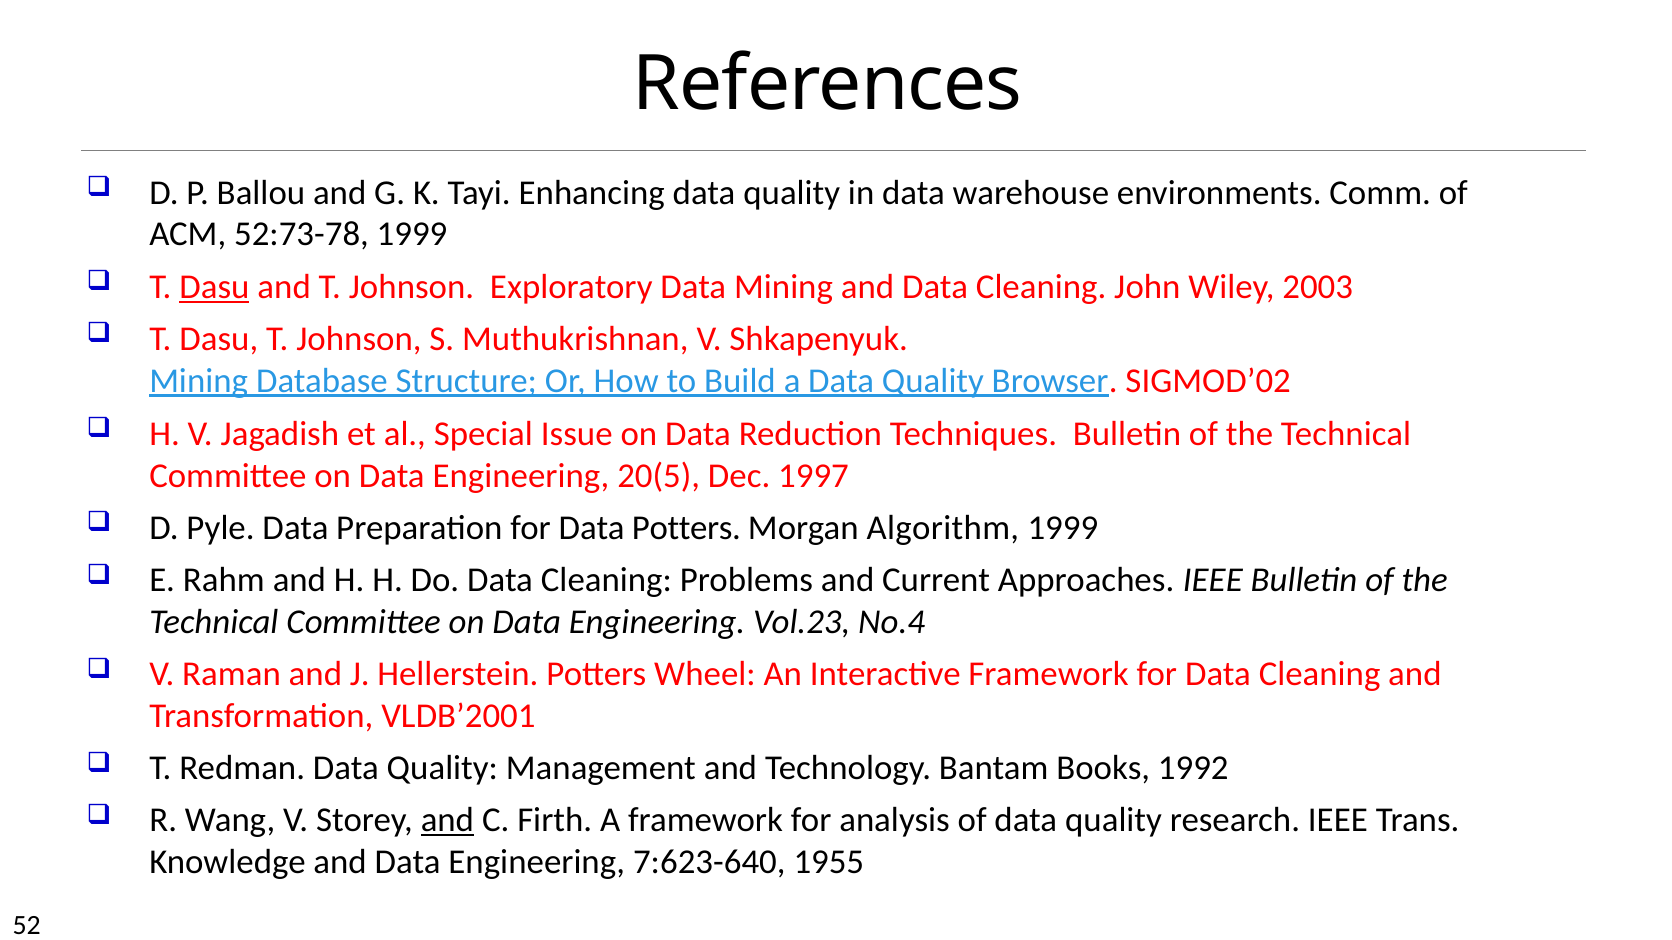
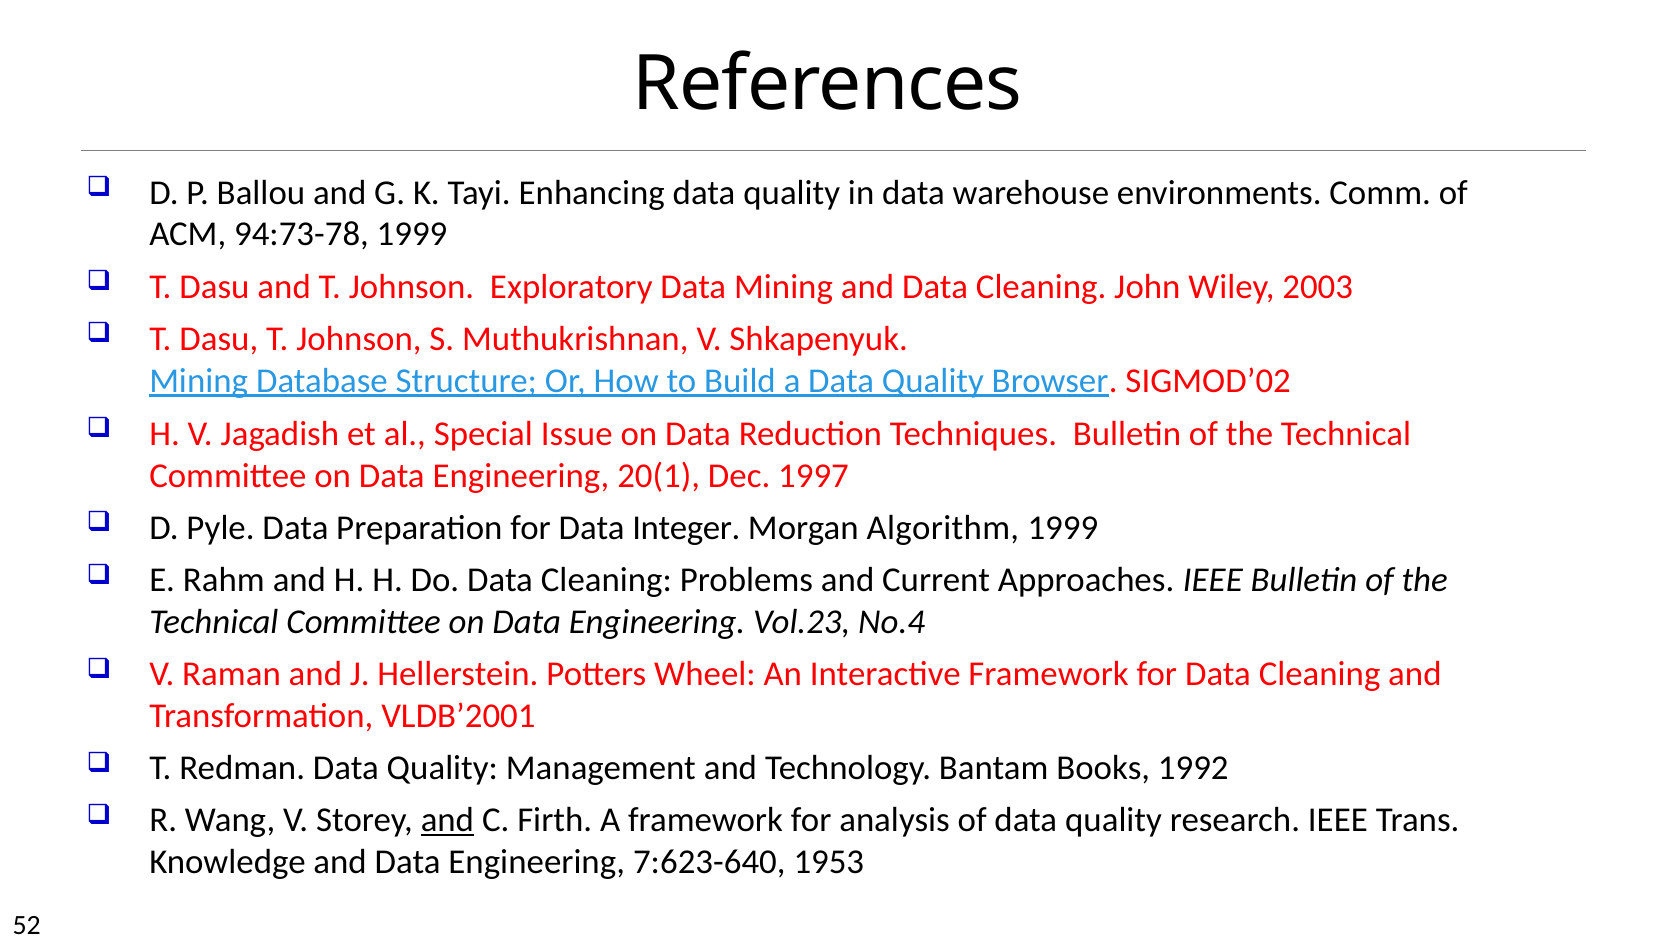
52:73-78: 52:73-78 -> 94:73-78
Dasu at (214, 287) underline: present -> none
20(5: 20(5 -> 20(1
Data Potters: Potters -> Integer
1955: 1955 -> 1953
